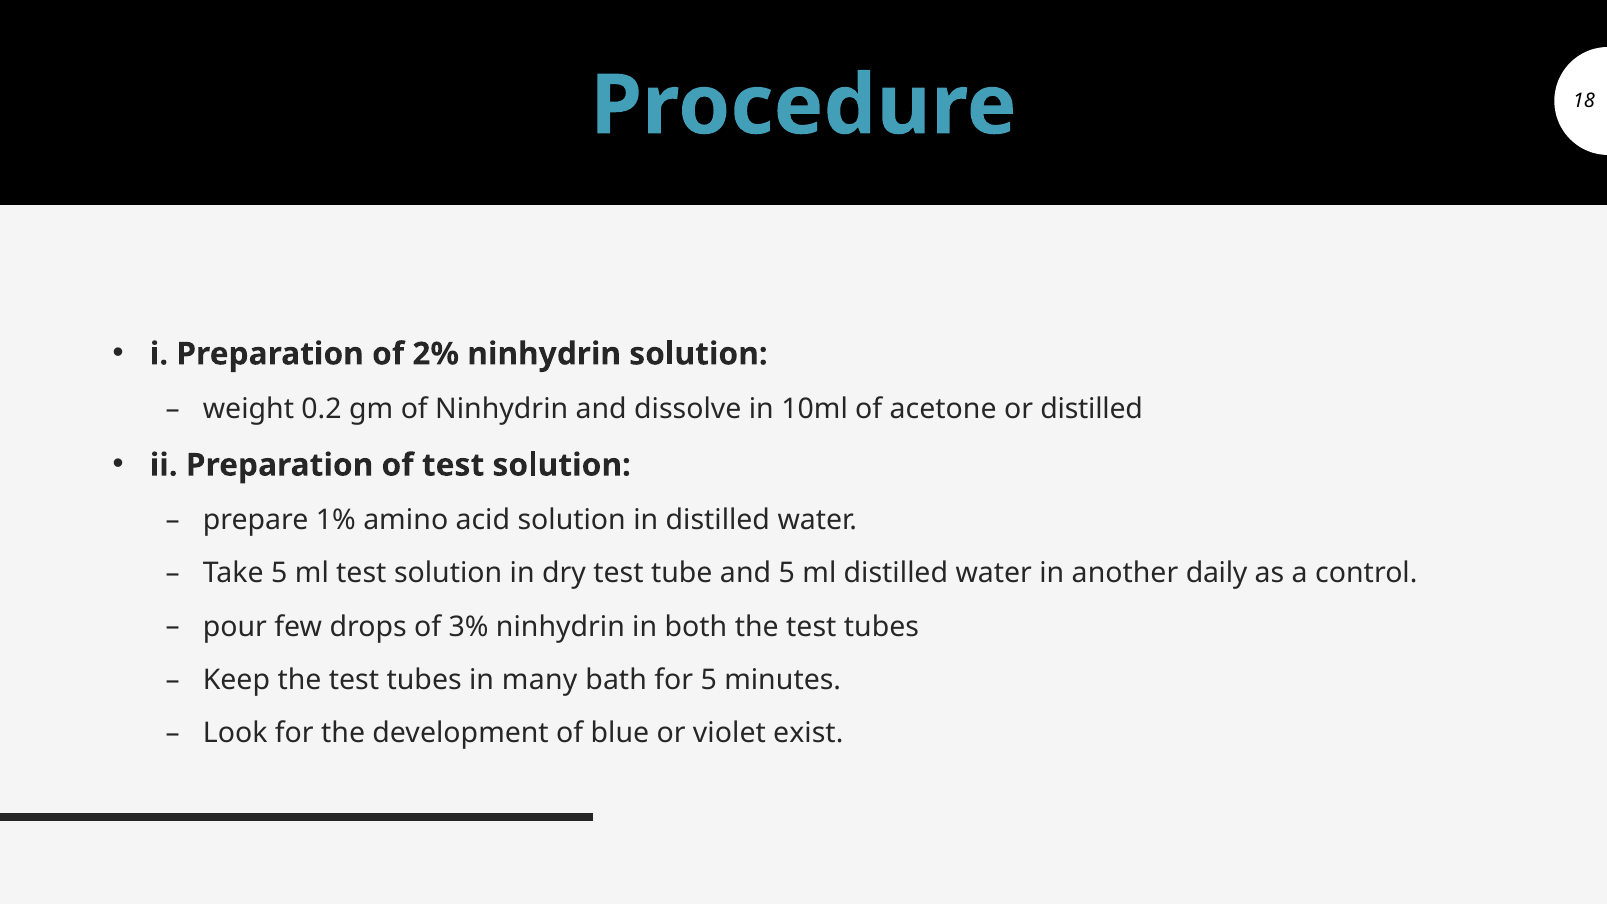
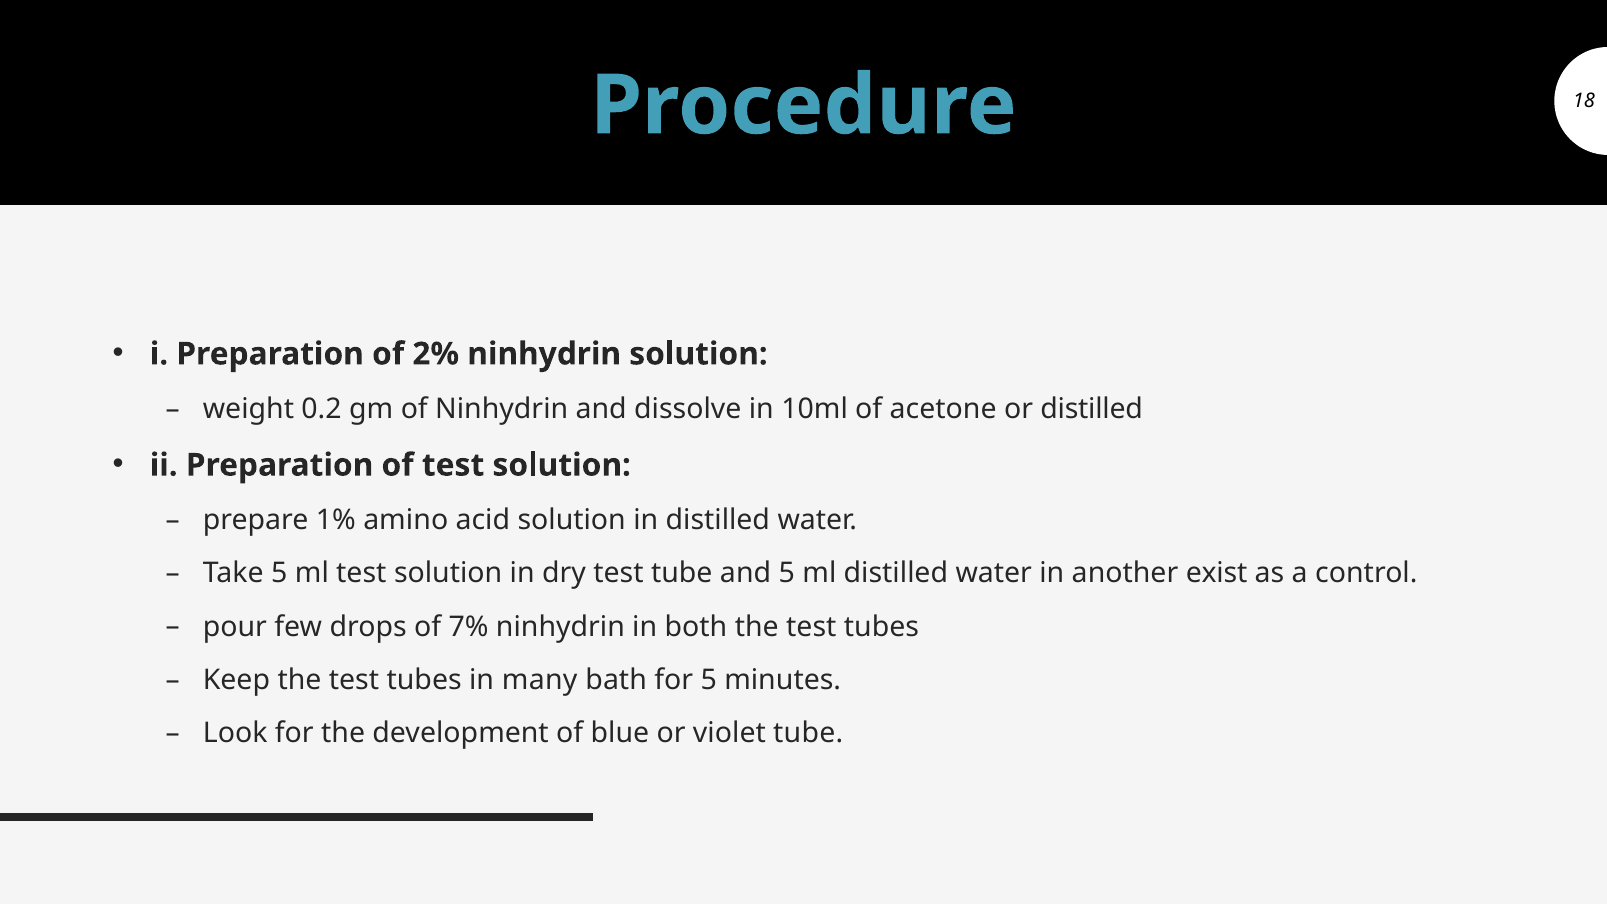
daily: daily -> exist
3%: 3% -> 7%
violet exist: exist -> tube
